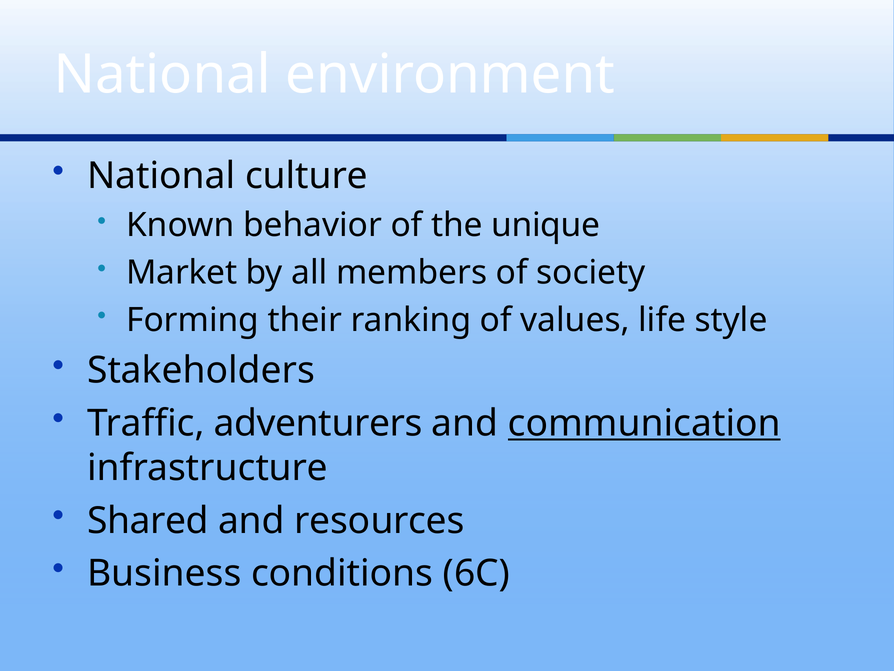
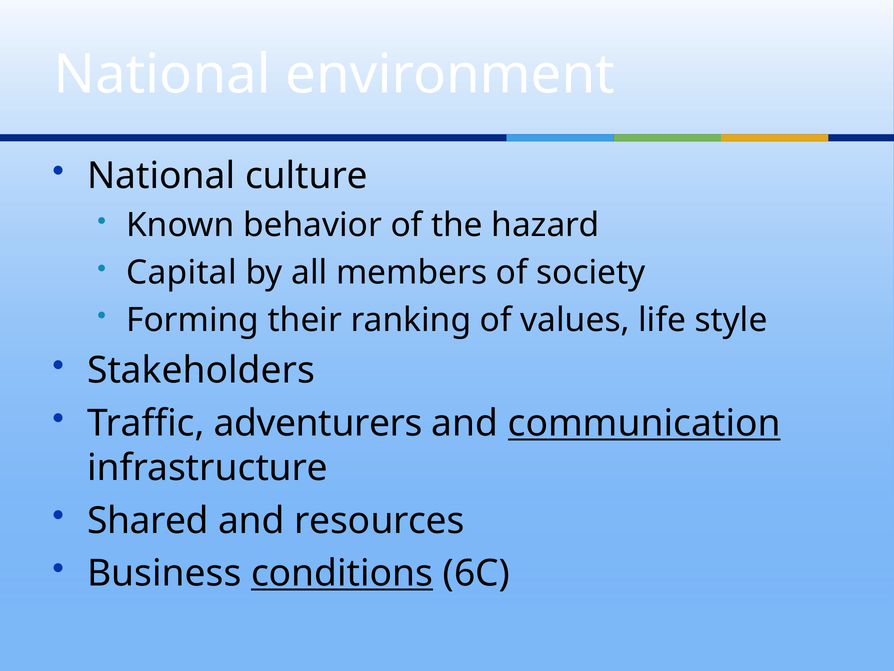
unique: unique -> hazard
Market: Market -> Capital
conditions underline: none -> present
